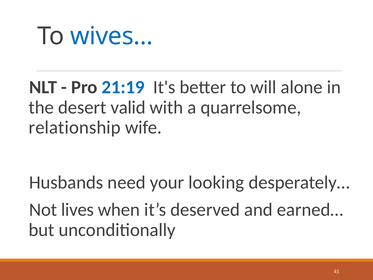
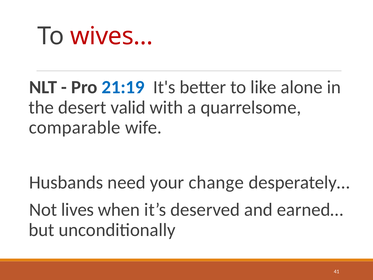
wives… colour: blue -> red
will: will -> like
relationship: relationship -> comparable
looking: looking -> change
